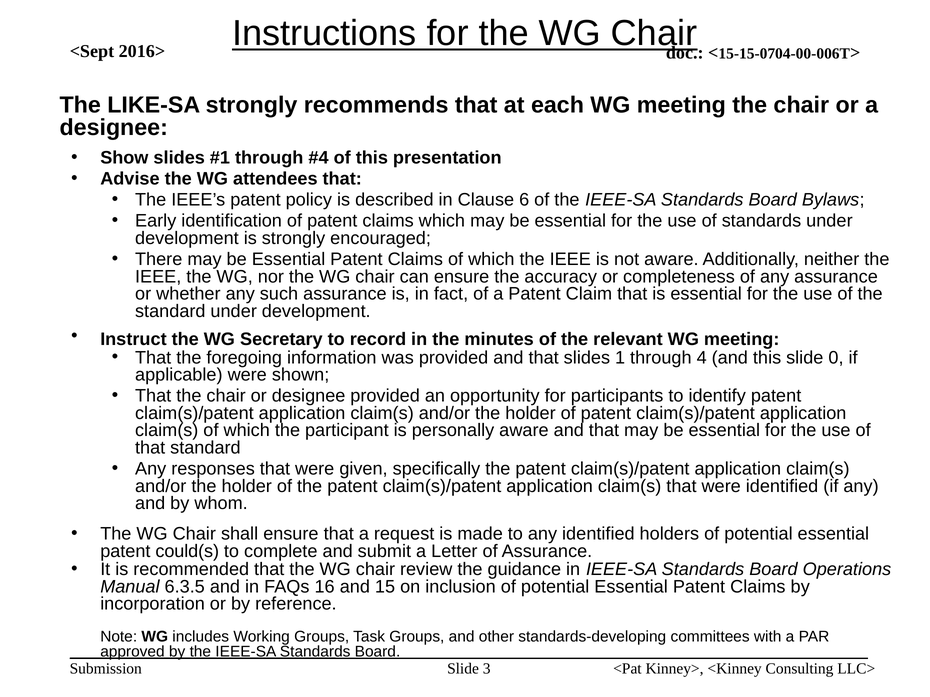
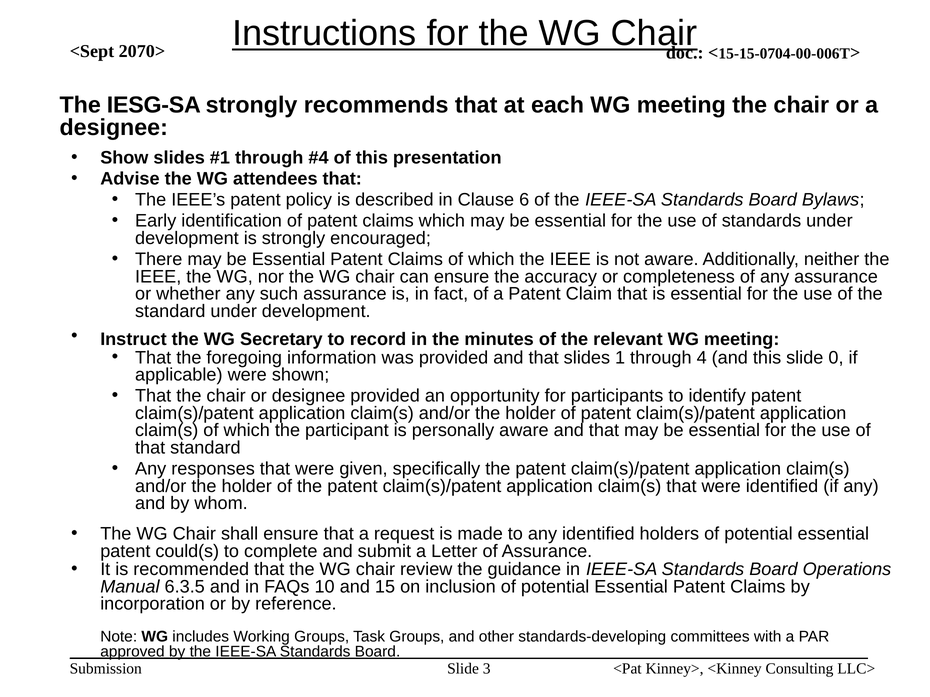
2016>: 2016> -> 2070>
LIKE-SA: LIKE-SA -> IESG-SA
16: 16 -> 10
